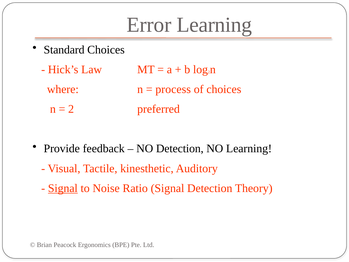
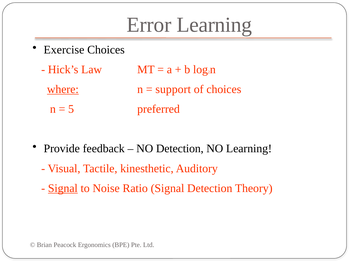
Standard: Standard -> Exercise
where underline: none -> present
process: process -> support
2 at (71, 109): 2 -> 5
